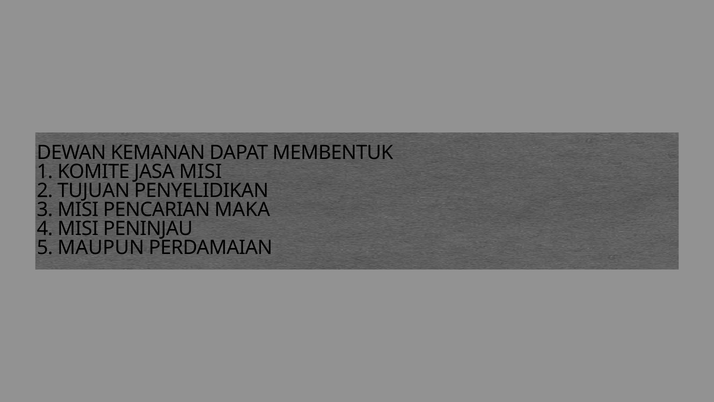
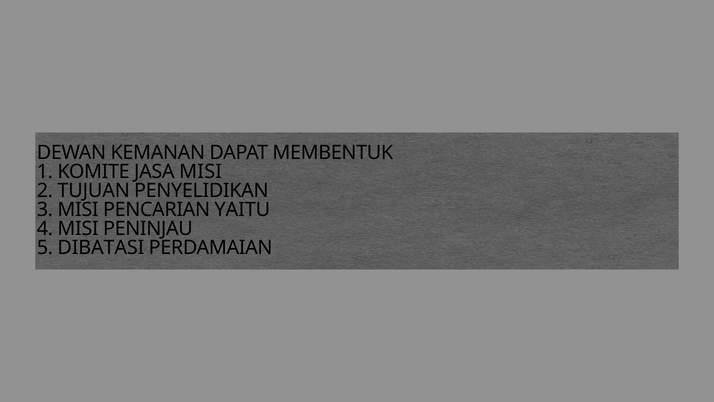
MAKA: MAKA -> YAITU
MAUPUN: MAUPUN -> DIBATASI
